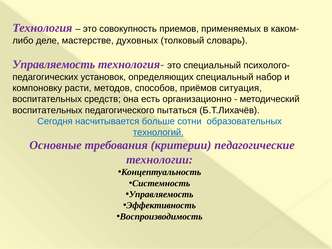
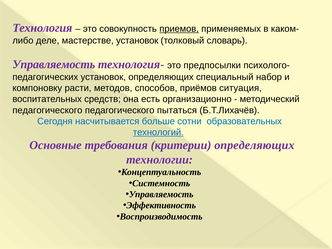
приемов underline: none -> present
мастерстве духовных: духовных -> установок
это специальный: специальный -> предпосылки
воспитательных at (47, 110): воспитательных -> педагогического
критерии педагогические: педагогические -> определяющих
